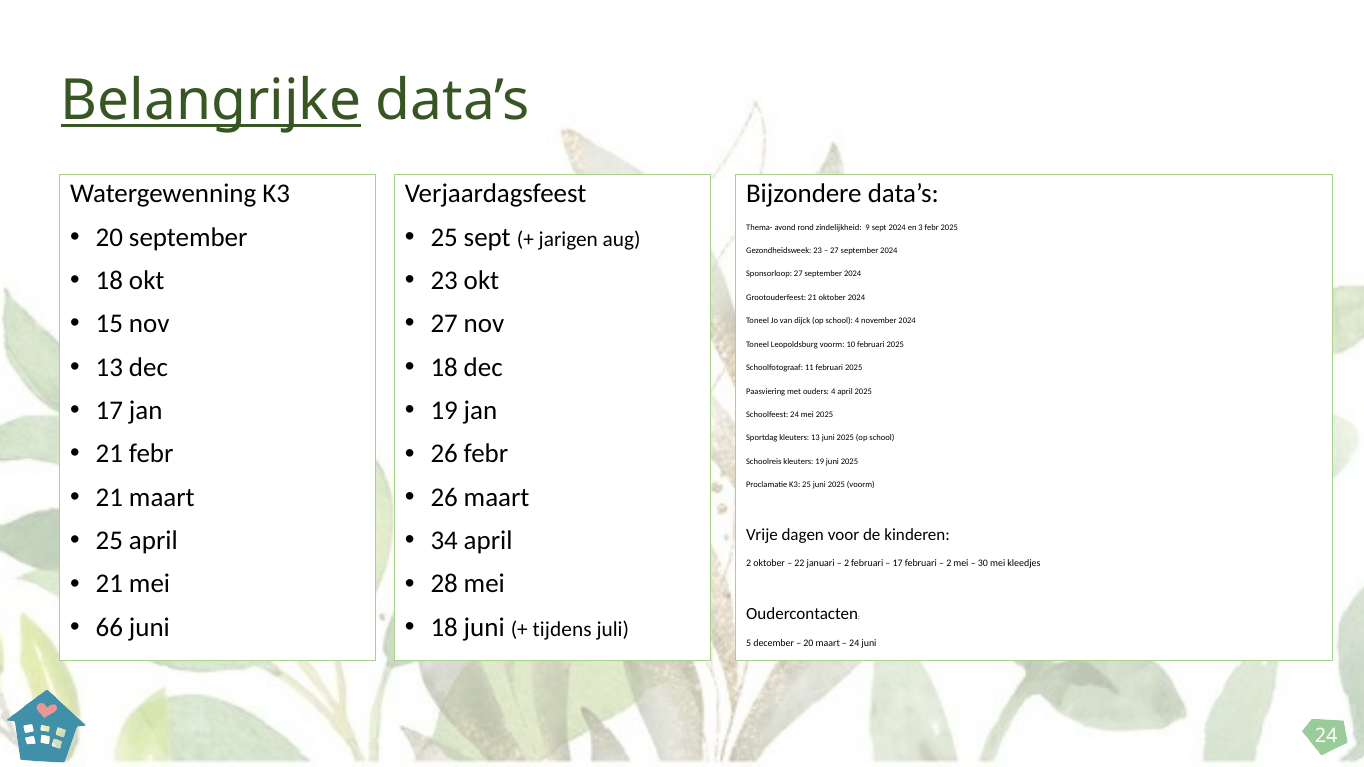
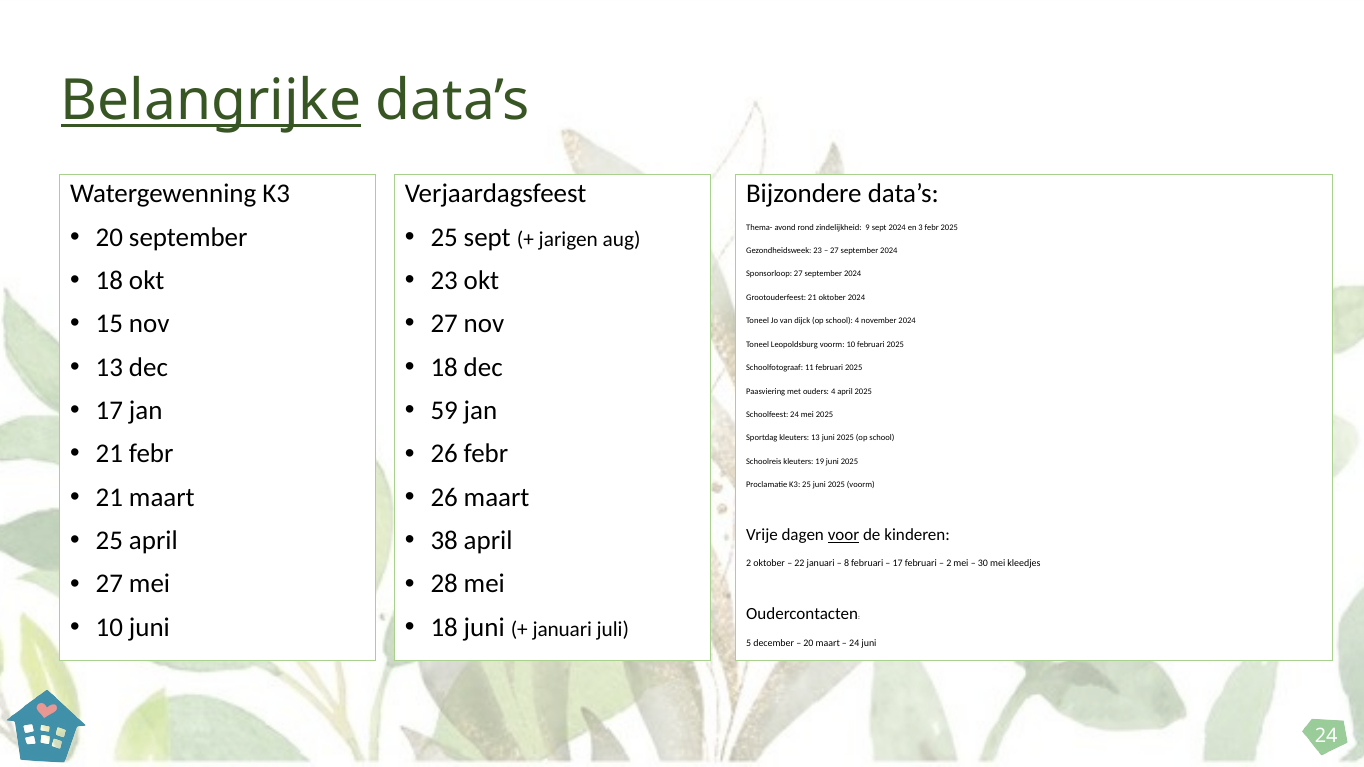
19 at (444, 411): 19 -> 59
34: 34 -> 38
voor underline: none -> present
2 at (847, 564): 2 -> 8
21 at (109, 584): 21 -> 27
tijdens at (562, 629): tijdens -> januari
66 at (109, 628): 66 -> 10
